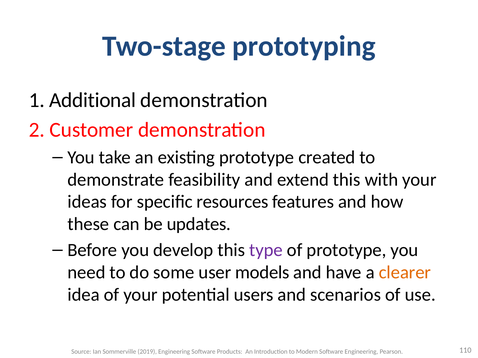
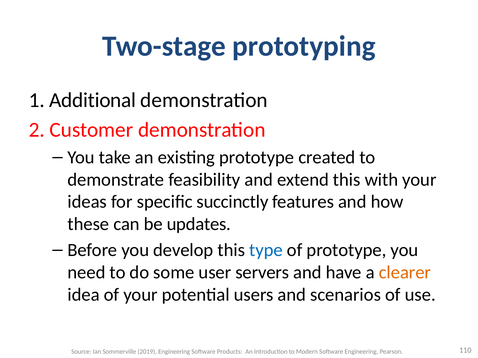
resources: resources -> succinctly
type colour: purple -> blue
models: models -> servers
